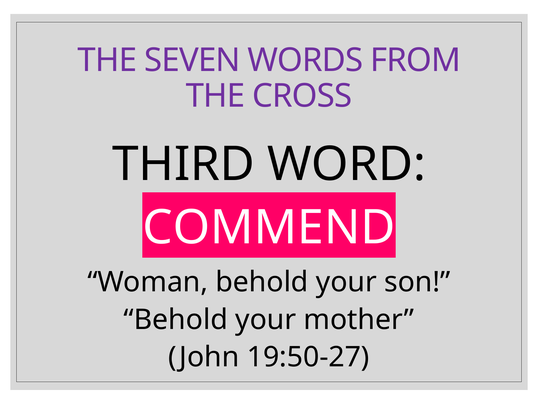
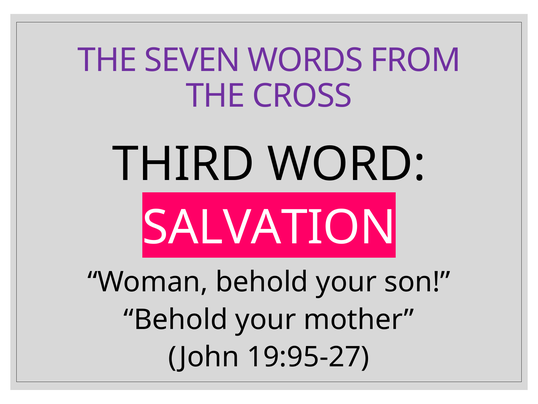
COMMEND: COMMEND -> SALVATION
19:50-27: 19:50-27 -> 19:95-27
